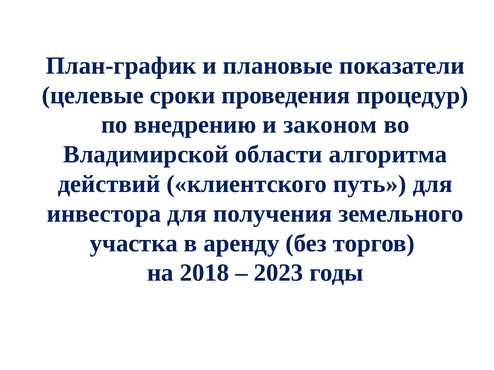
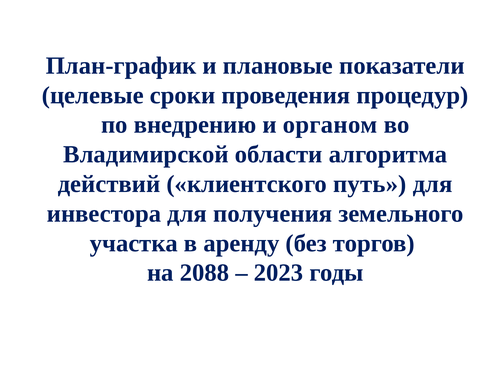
законом: законом -> органом
2018: 2018 -> 2088
